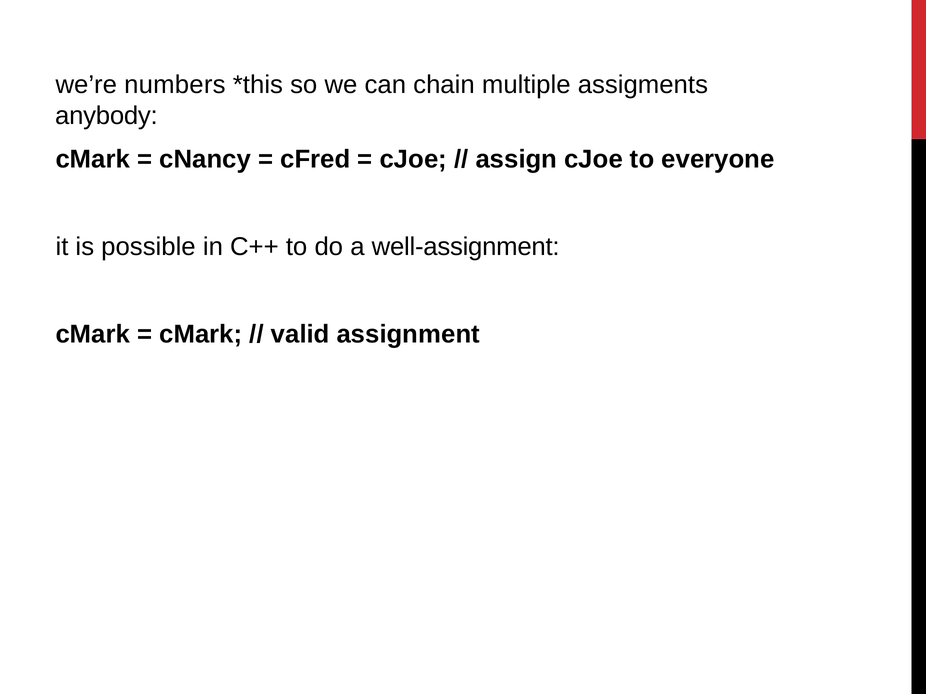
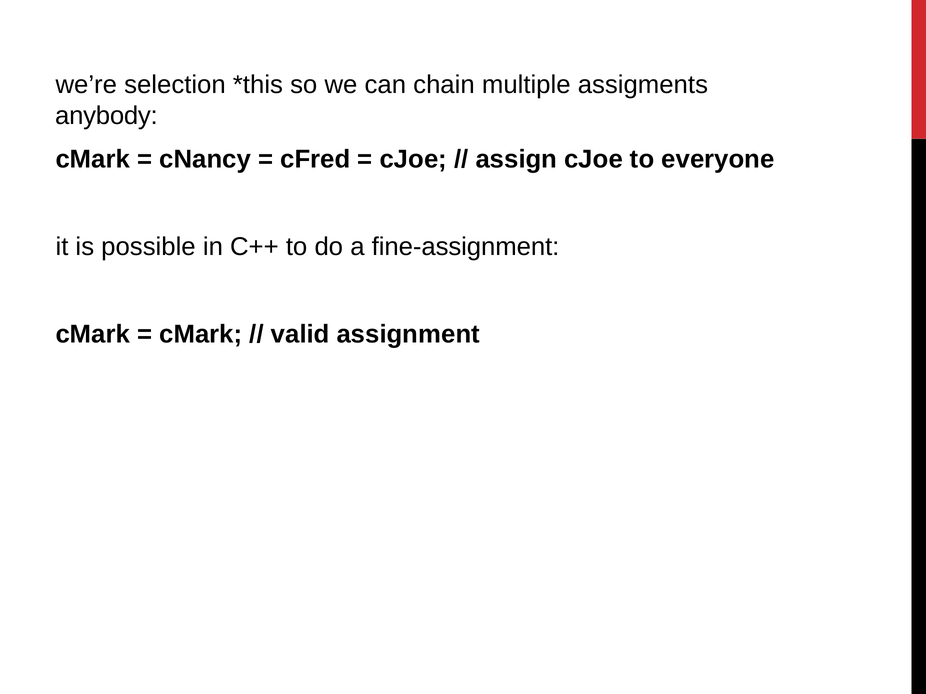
numbers: numbers -> selection
well-assignment: well-assignment -> fine-assignment
